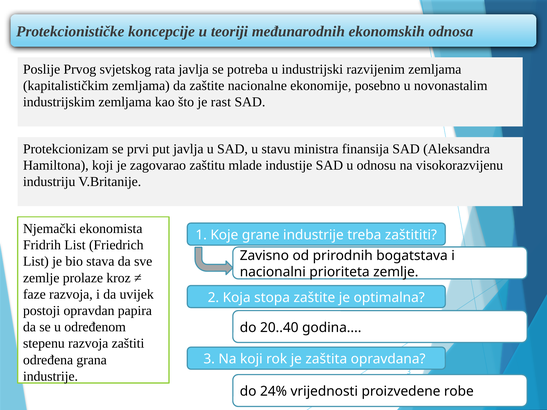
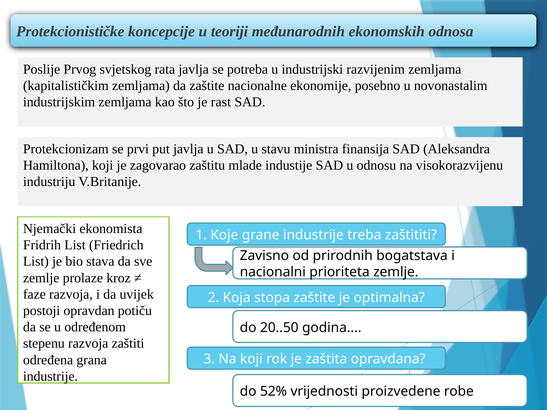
papira: papira -> potiču
20..40: 20..40 -> 20..50
24%: 24% -> 52%
